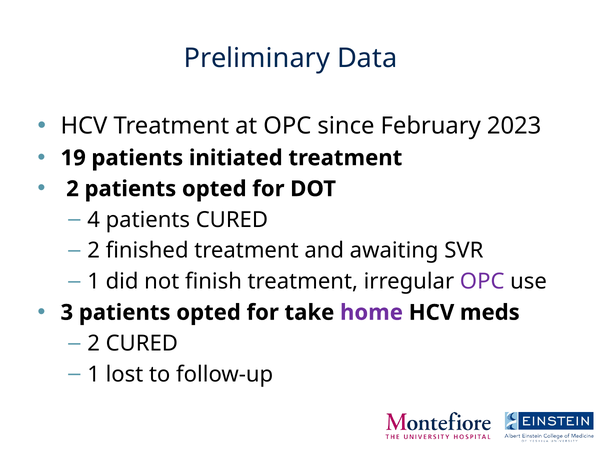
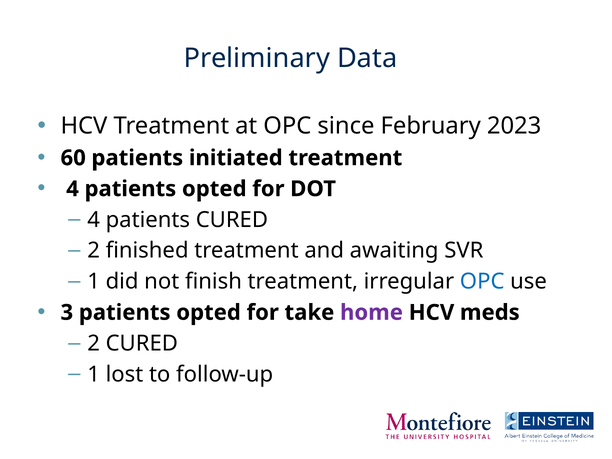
19: 19 -> 60
2 at (73, 189): 2 -> 4
OPC at (482, 282) colour: purple -> blue
